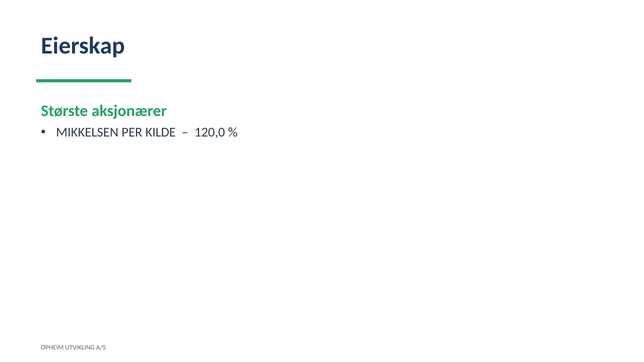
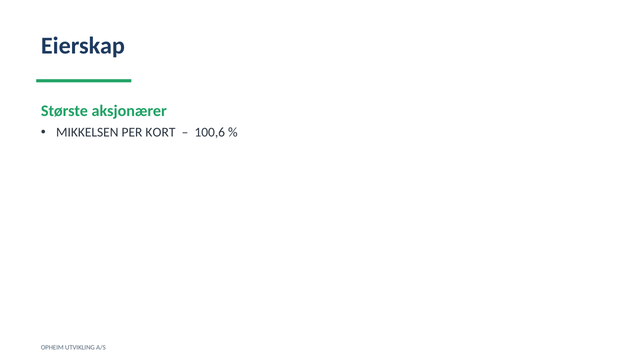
KILDE: KILDE -> KORT
120,0: 120,0 -> 100,6
